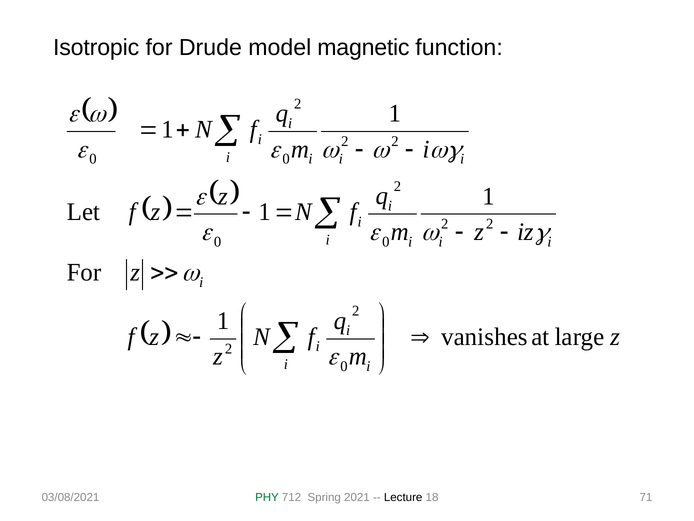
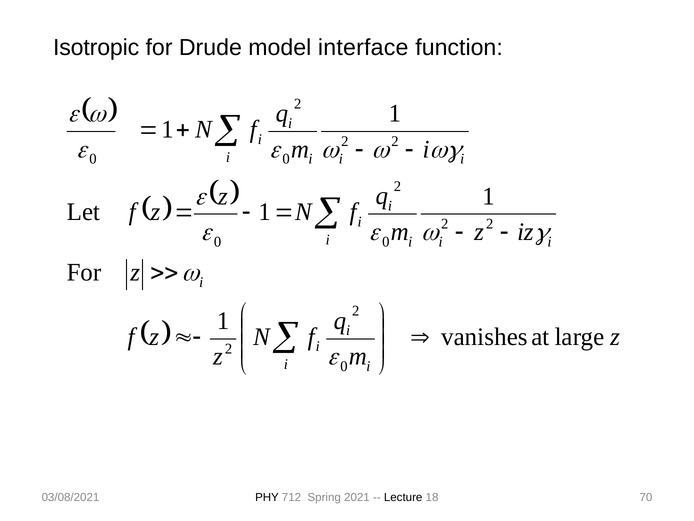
magnetic: magnetic -> interface
PHY colour: green -> black
71: 71 -> 70
